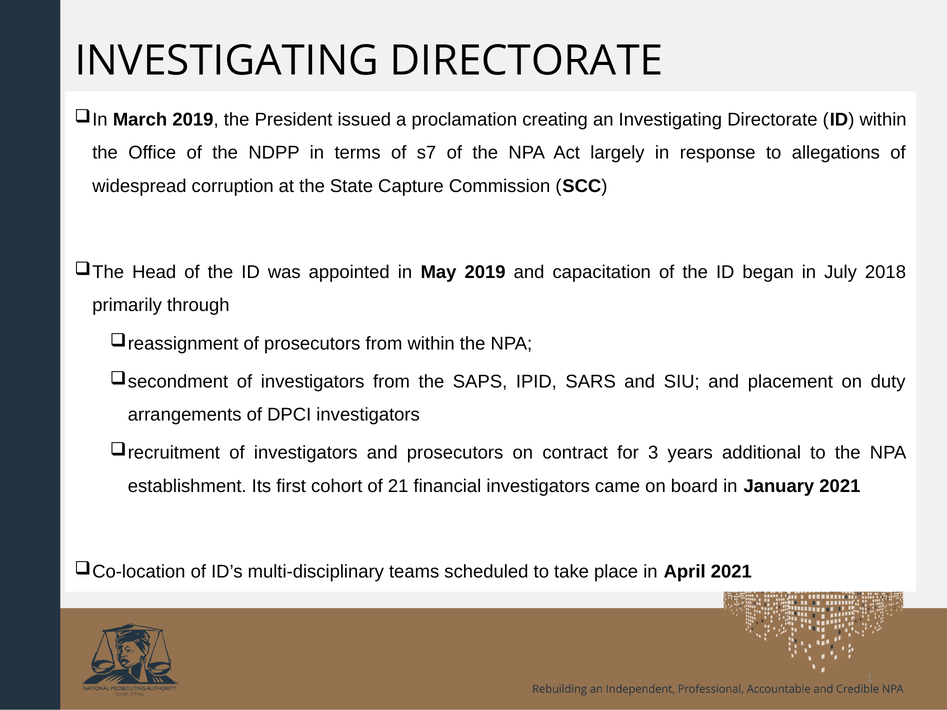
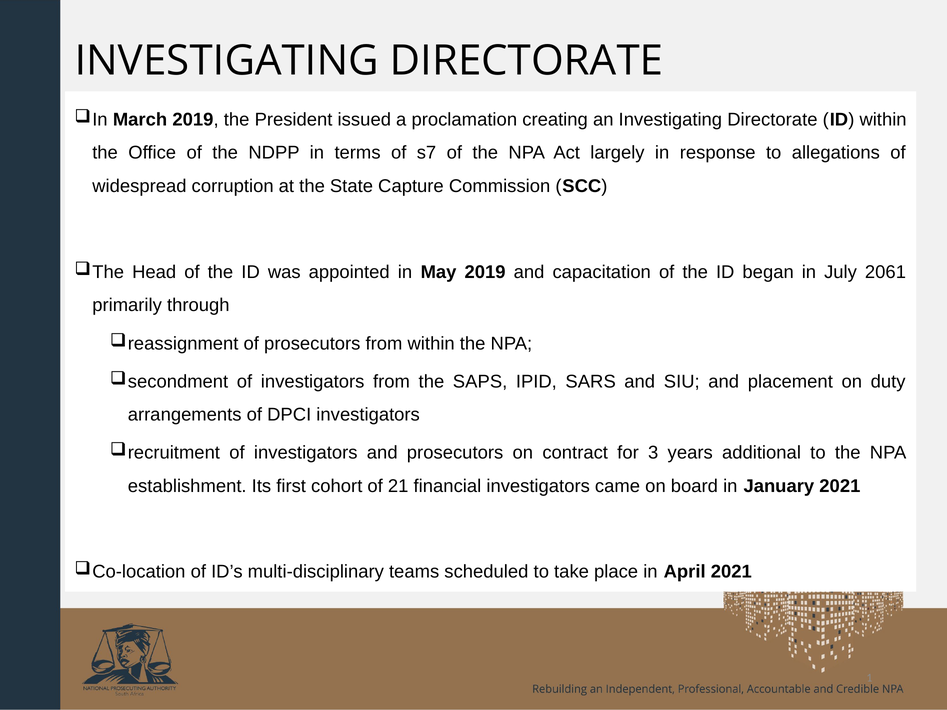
2018: 2018 -> 2061
